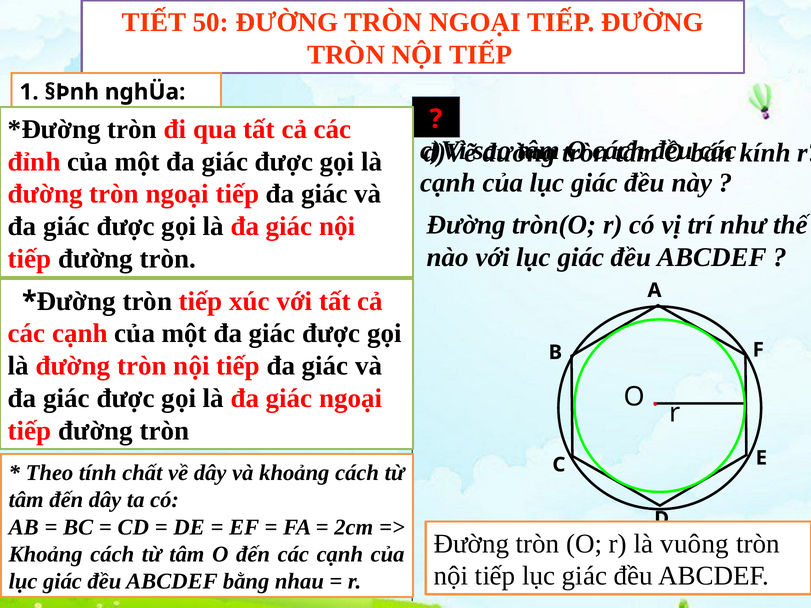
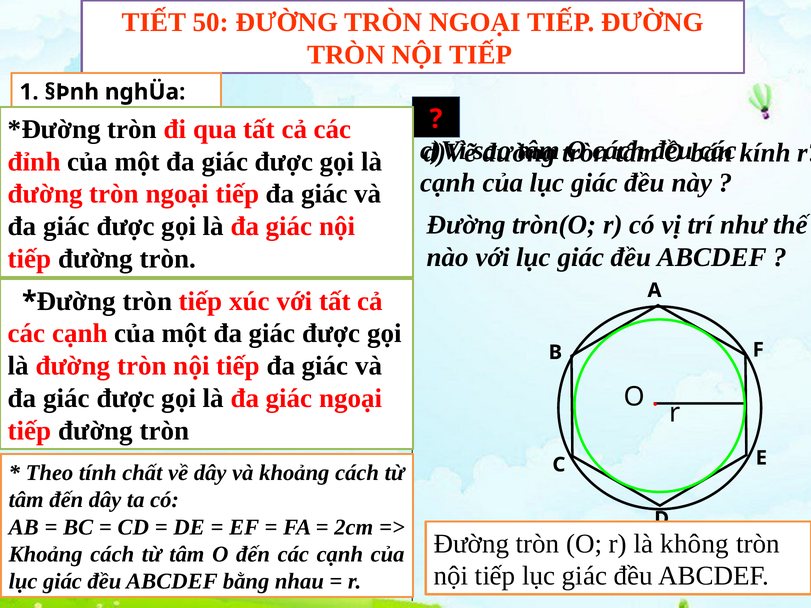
vuông: vuông -> không
